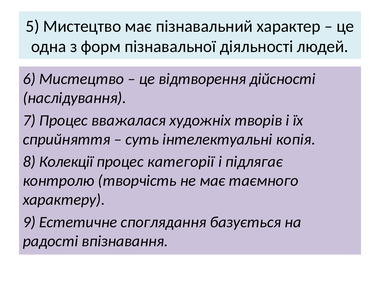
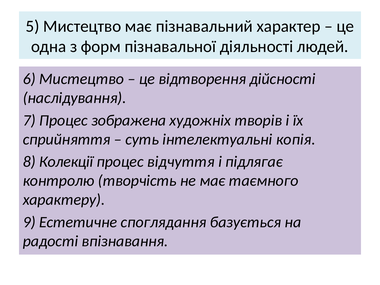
вважалася: вважалася -> зображена
категорії: категорії -> відчуття
